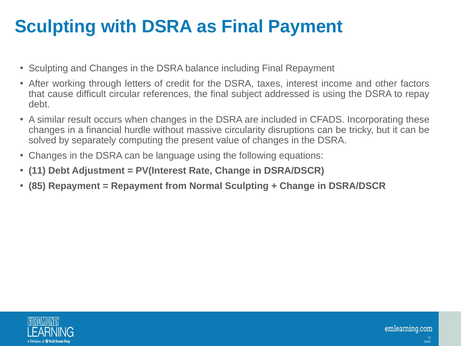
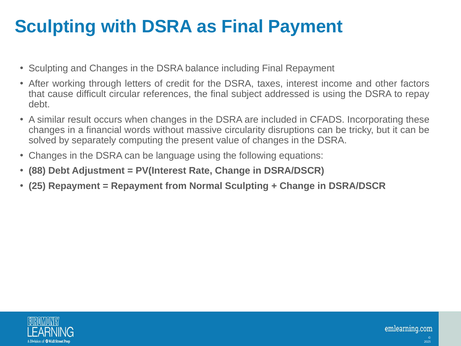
hurdle: hurdle -> words
11: 11 -> 88
85: 85 -> 25
